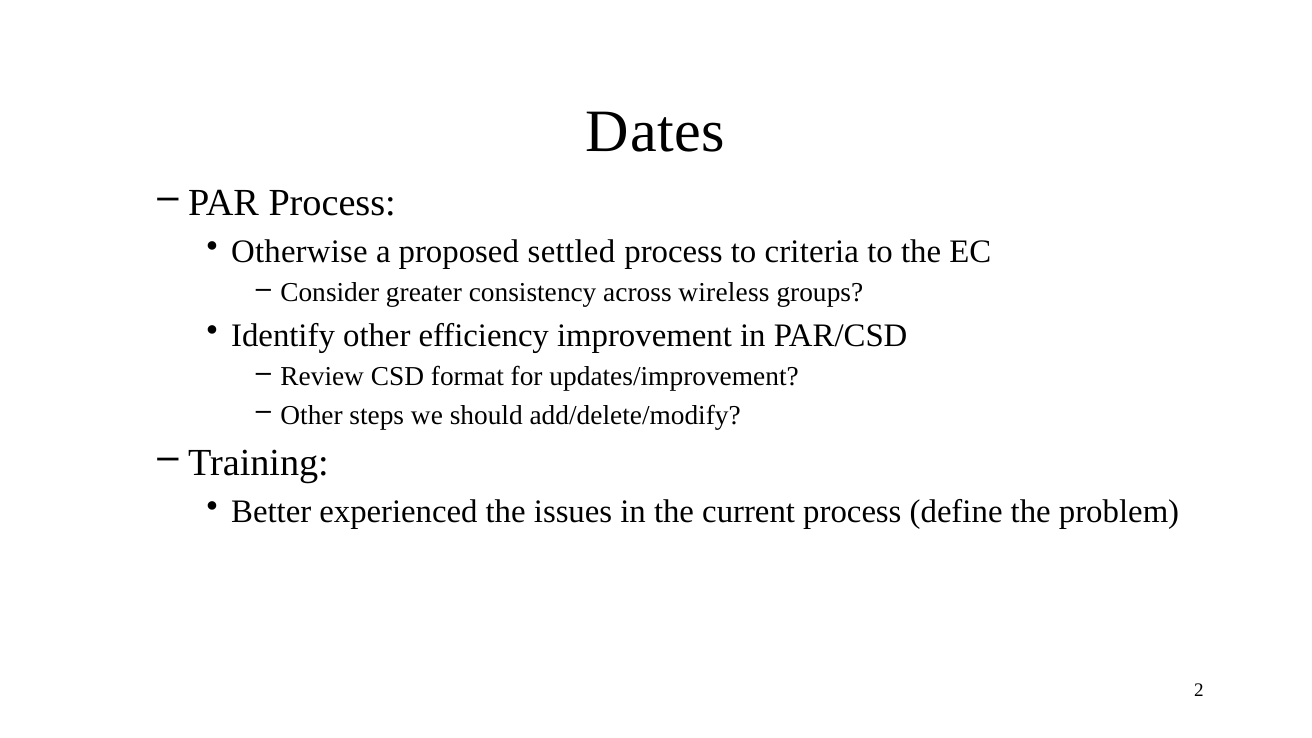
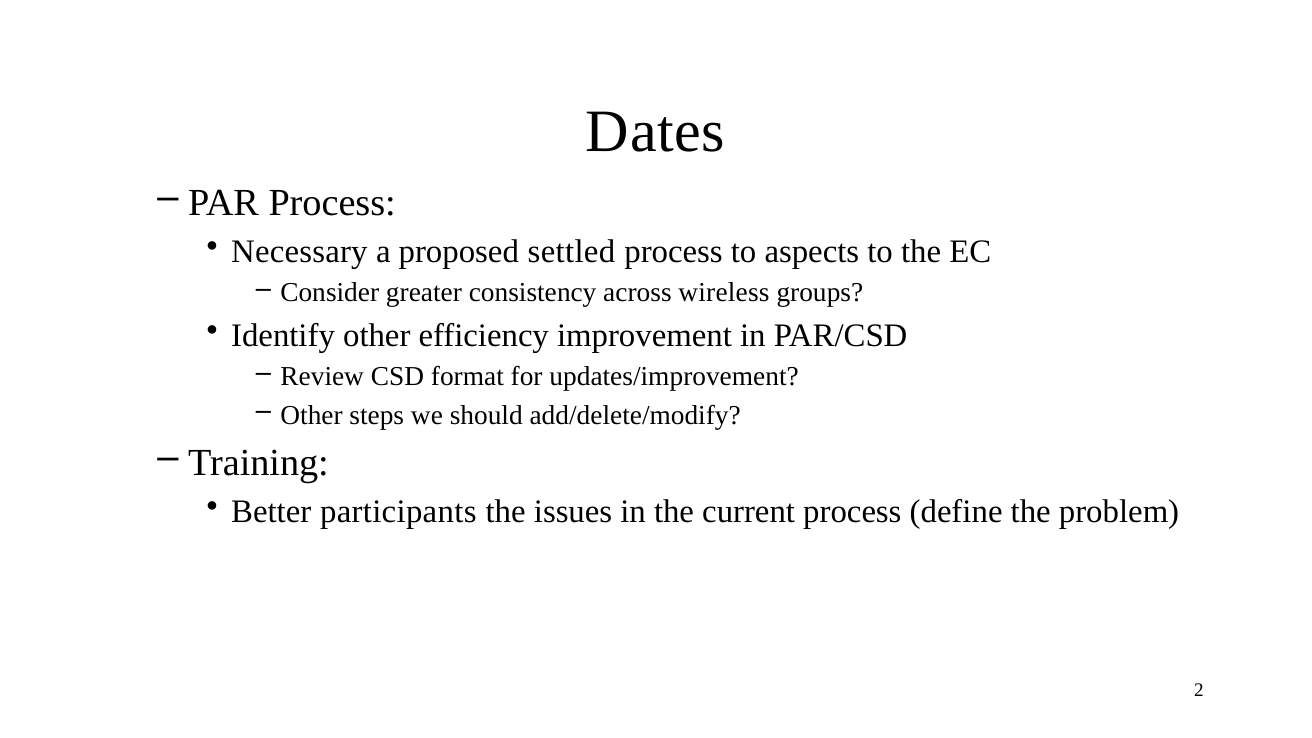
Otherwise: Otherwise -> Necessary
criteria: criteria -> aspects
experienced: experienced -> participants
